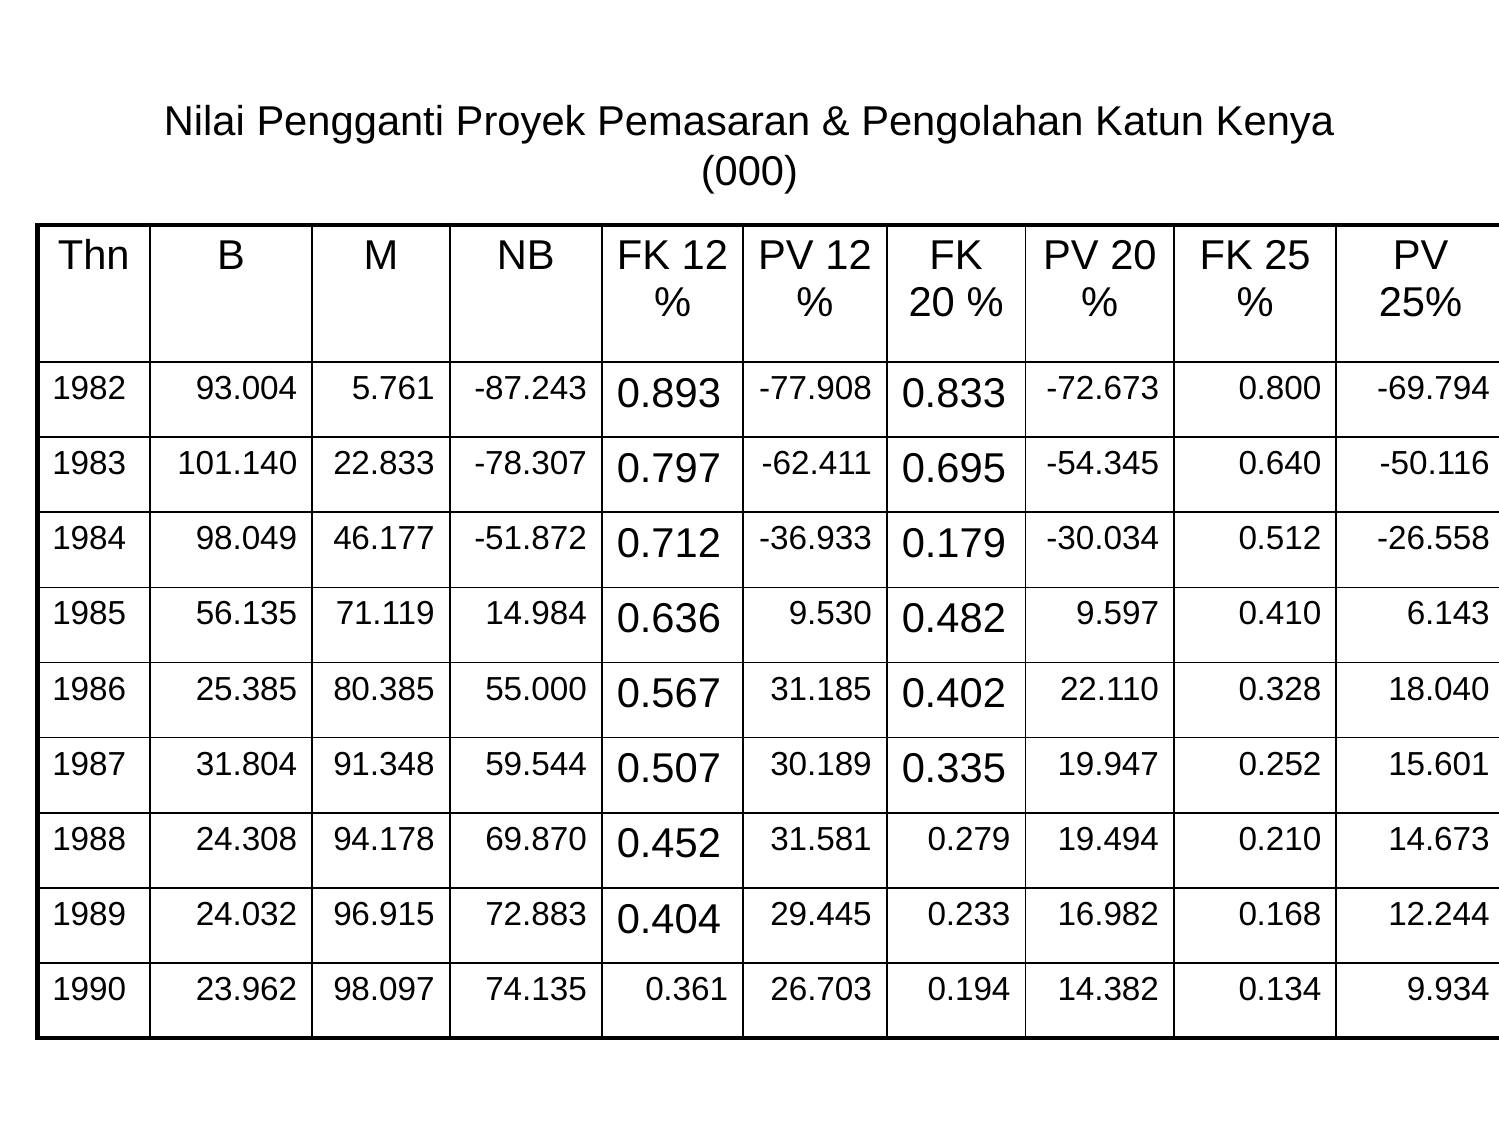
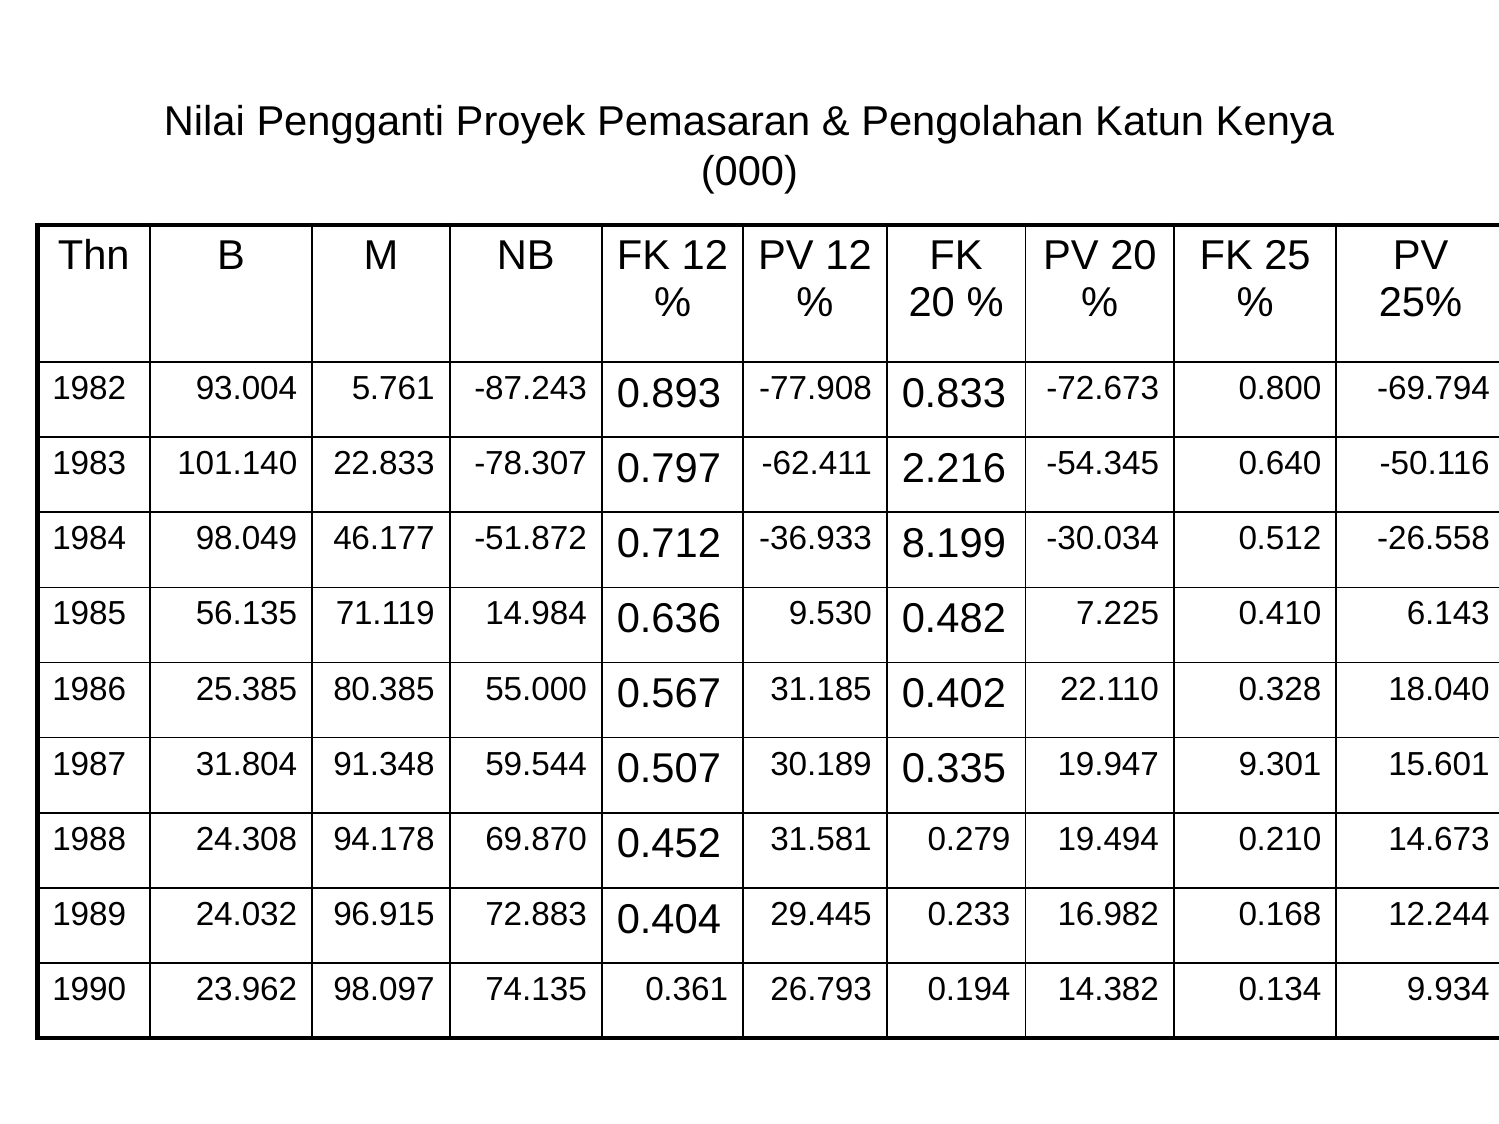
0.695: 0.695 -> 2.216
0.179: 0.179 -> 8.199
9.597: 9.597 -> 7.225
0.252: 0.252 -> 9.301
26.703: 26.703 -> 26.793
